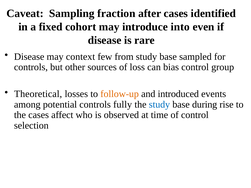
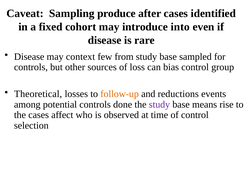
fraction: fraction -> produce
introduced: introduced -> reductions
fully: fully -> done
study at (159, 105) colour: blue -> purple
during: during -> means
